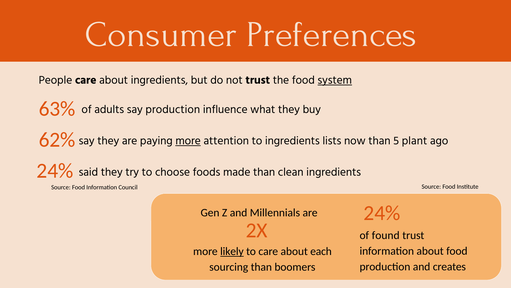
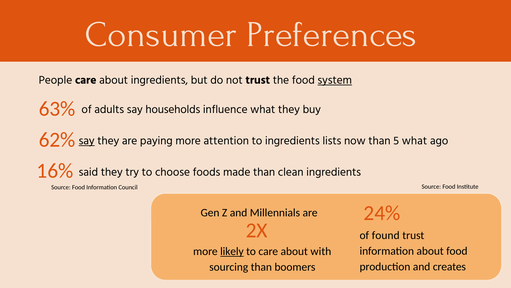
say production: production -> households
say at (87, 141) underline: none -> present
more at (188, 141) underline: present -> none
5 plant: plant -> what
24% at (55, 170): 24% -> 16%
each: each -> with
